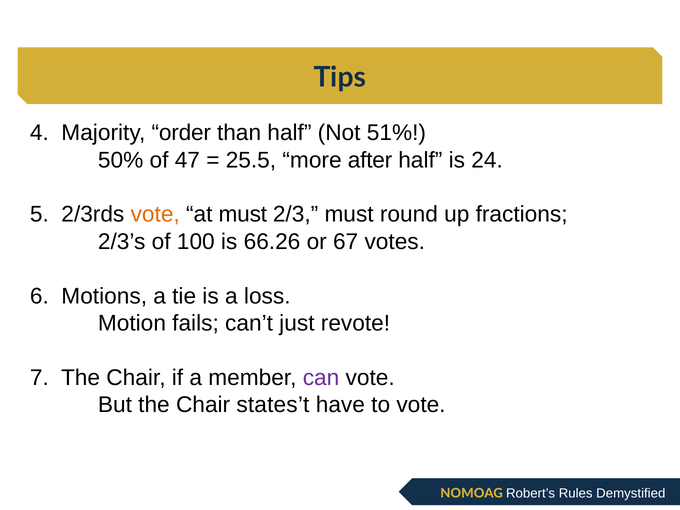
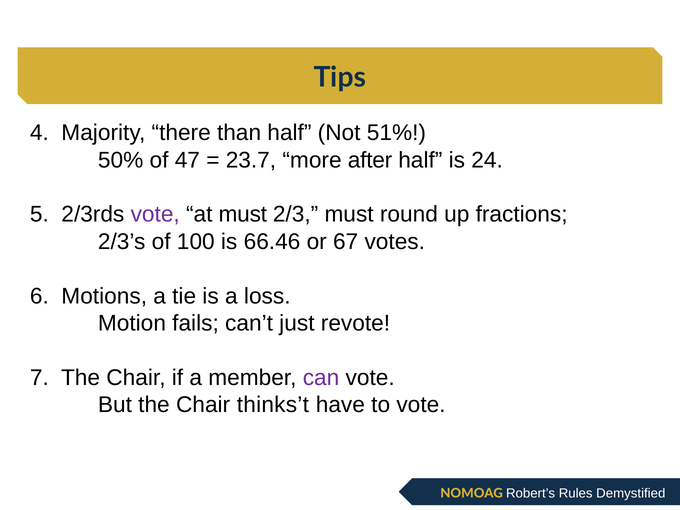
order: order -> there
25.5: 25.5 -> 23.7
vote at (155, 214) colour: orange -> purple
66.26: 66.26 -> 66.46
states’t: states’t -> thinks’t
